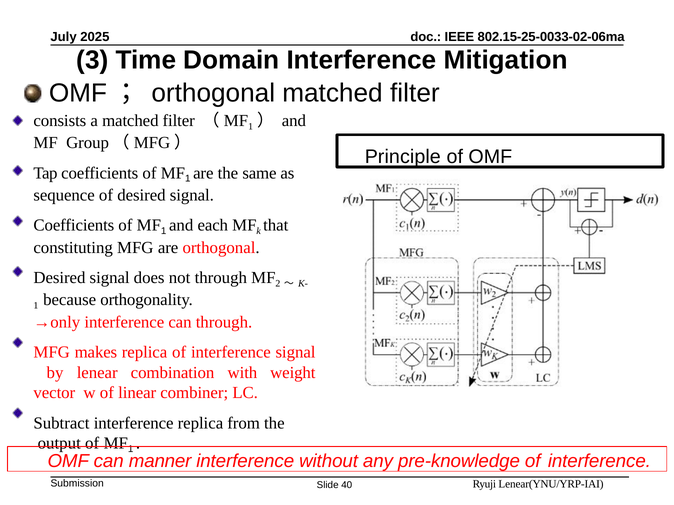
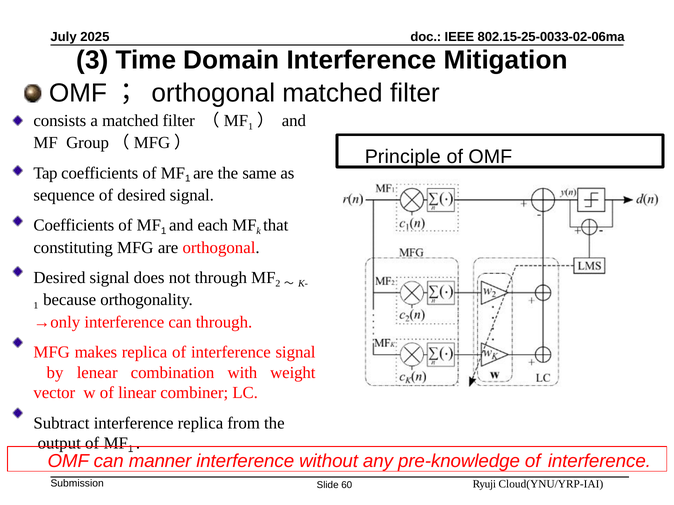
40: 40 -> 60
Lenear(YNU/YRP-IAI: Lenear(YNU/YRP-IAI -> Cloud(YNU/YRP-IAI
